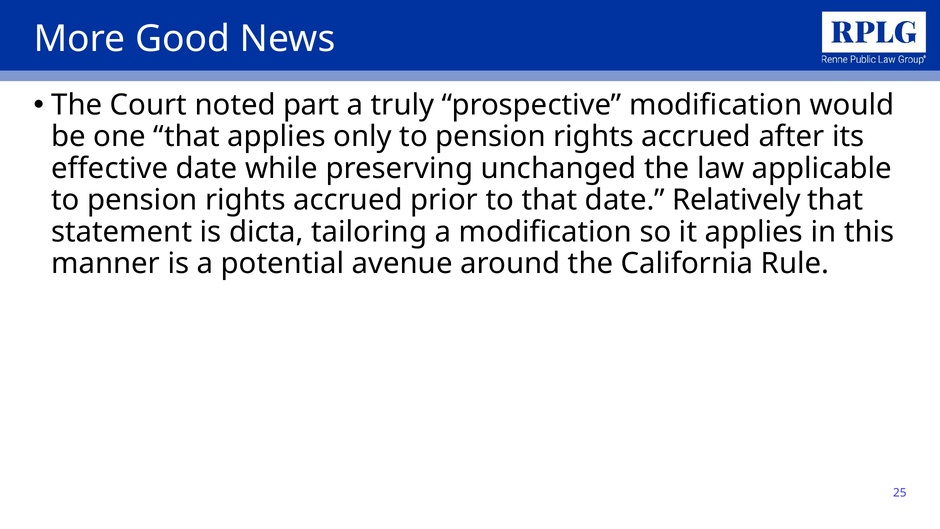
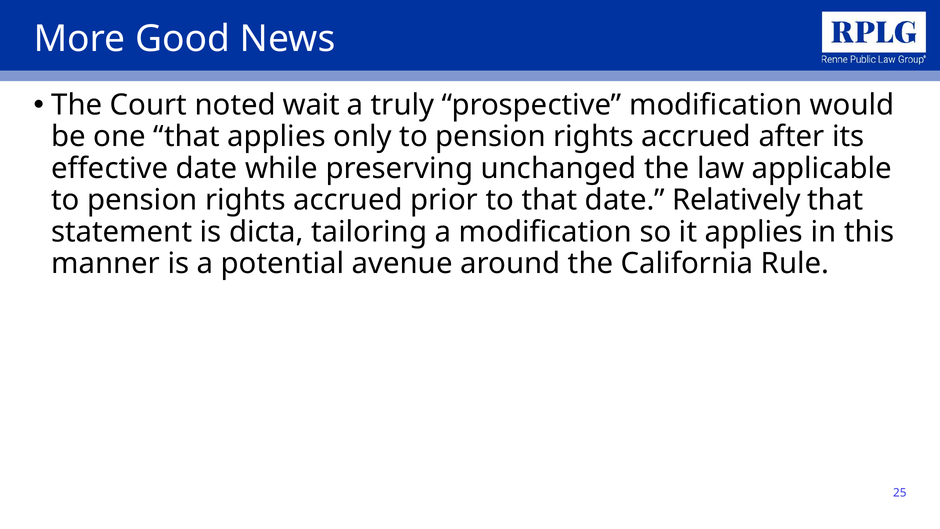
part: part -> wait
